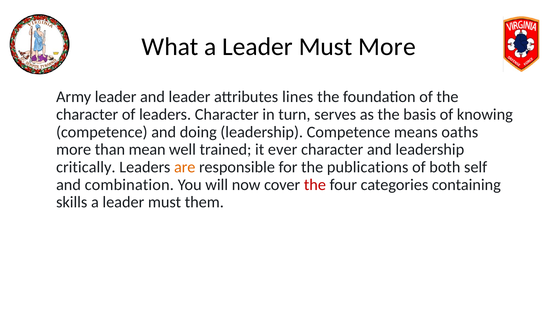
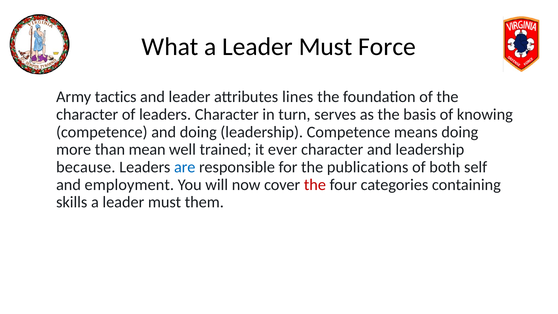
Must More: More -> Force
Army leader: leader -> tactics
means oaths: oaths -> doing
critically: critically -> because
are colour: orange -> blue
combination: combination -> employment
